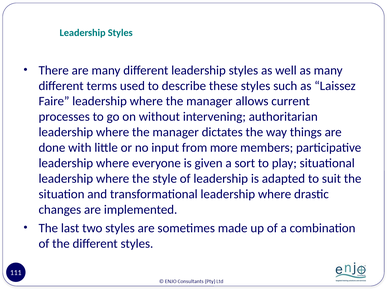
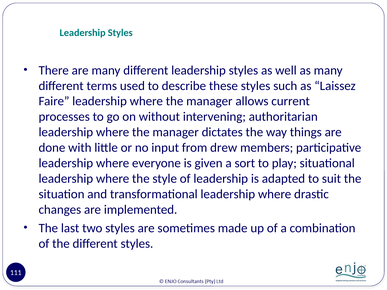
more: more -> drew
